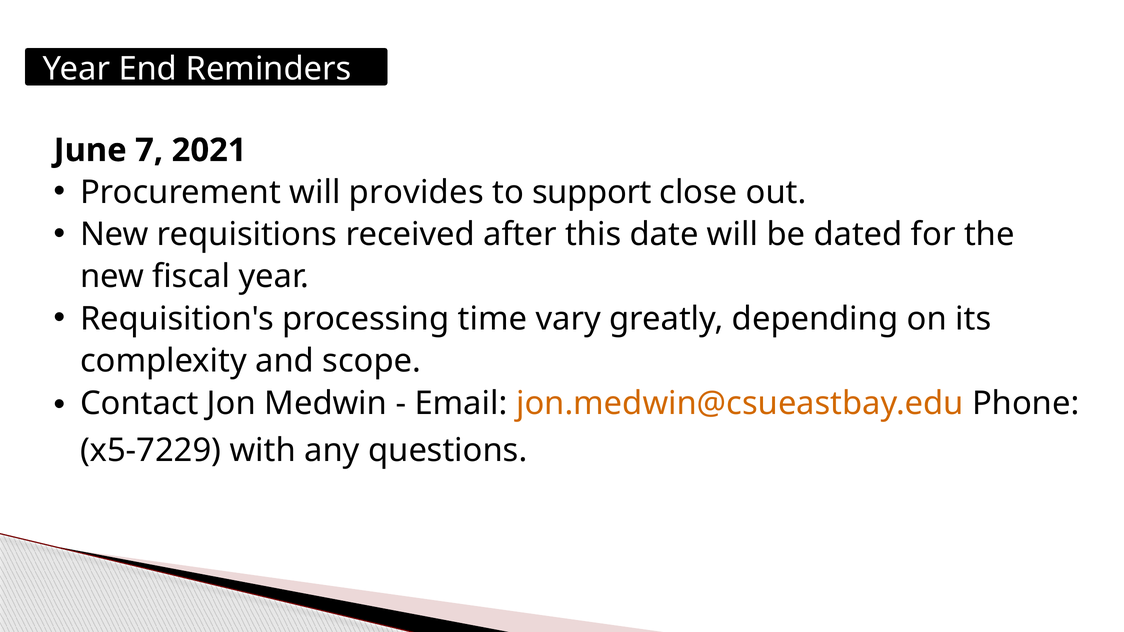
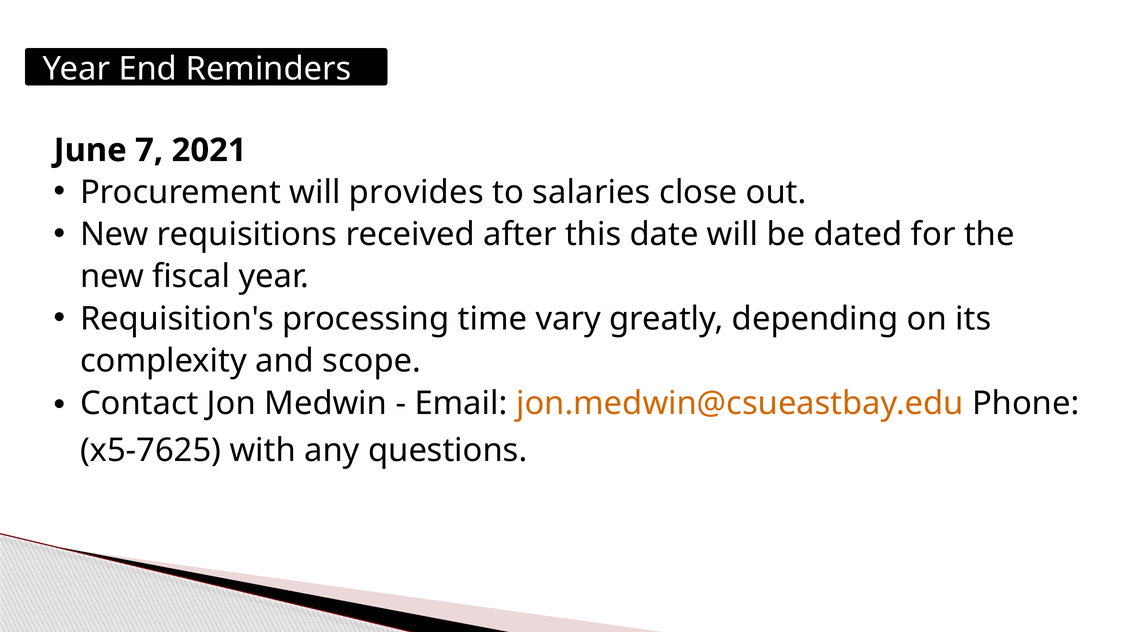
support: support -> salaries
x5-7229: x5-7229 -> x5-7625
